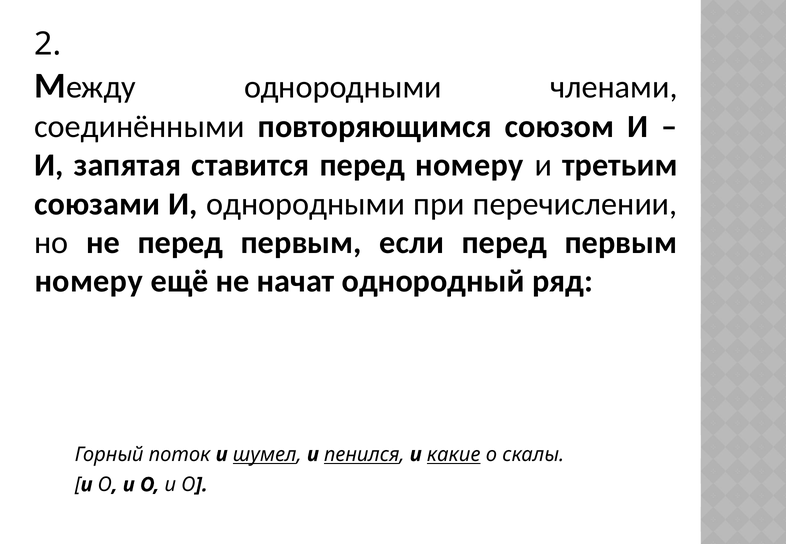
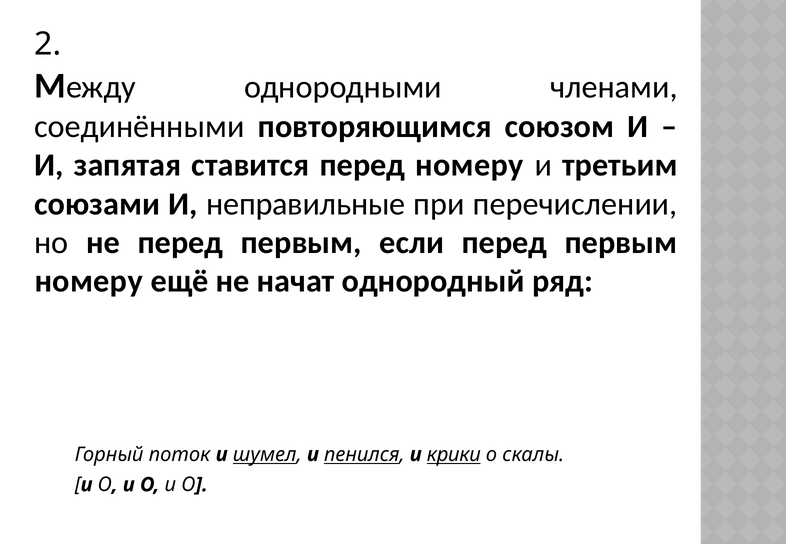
И однородными: однородными -> неправильные
какие: какие -> крики
